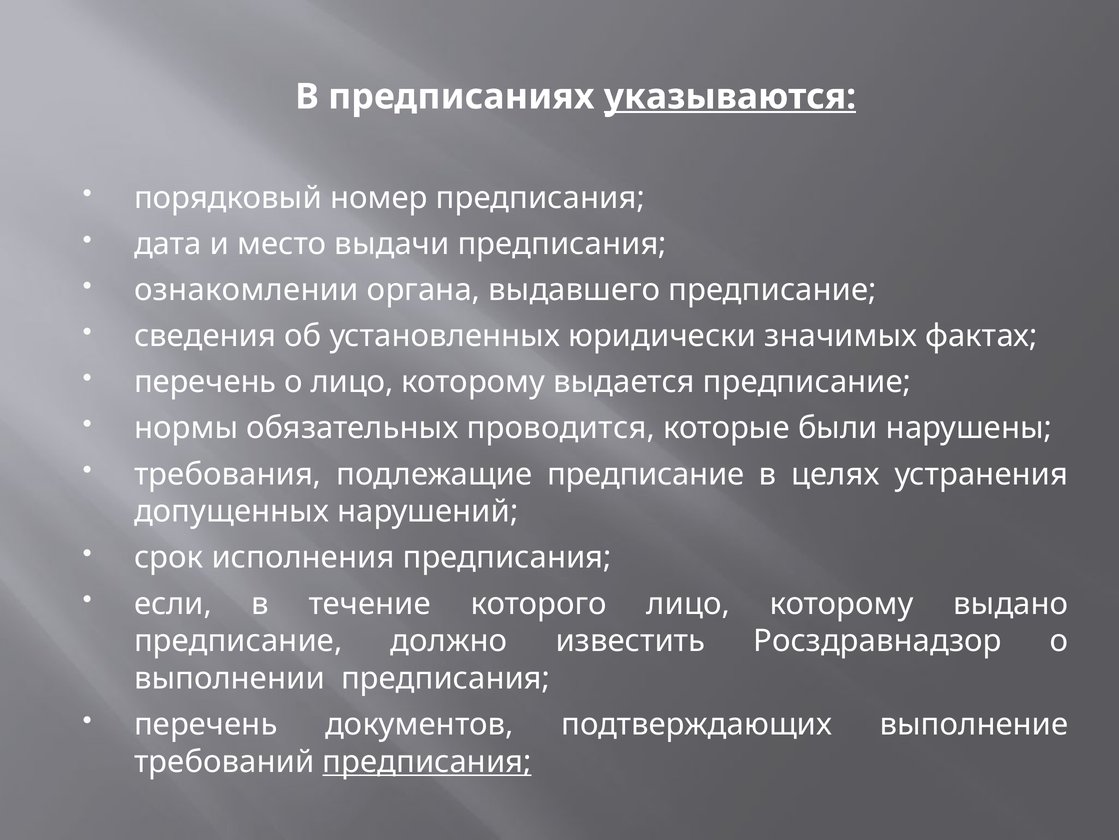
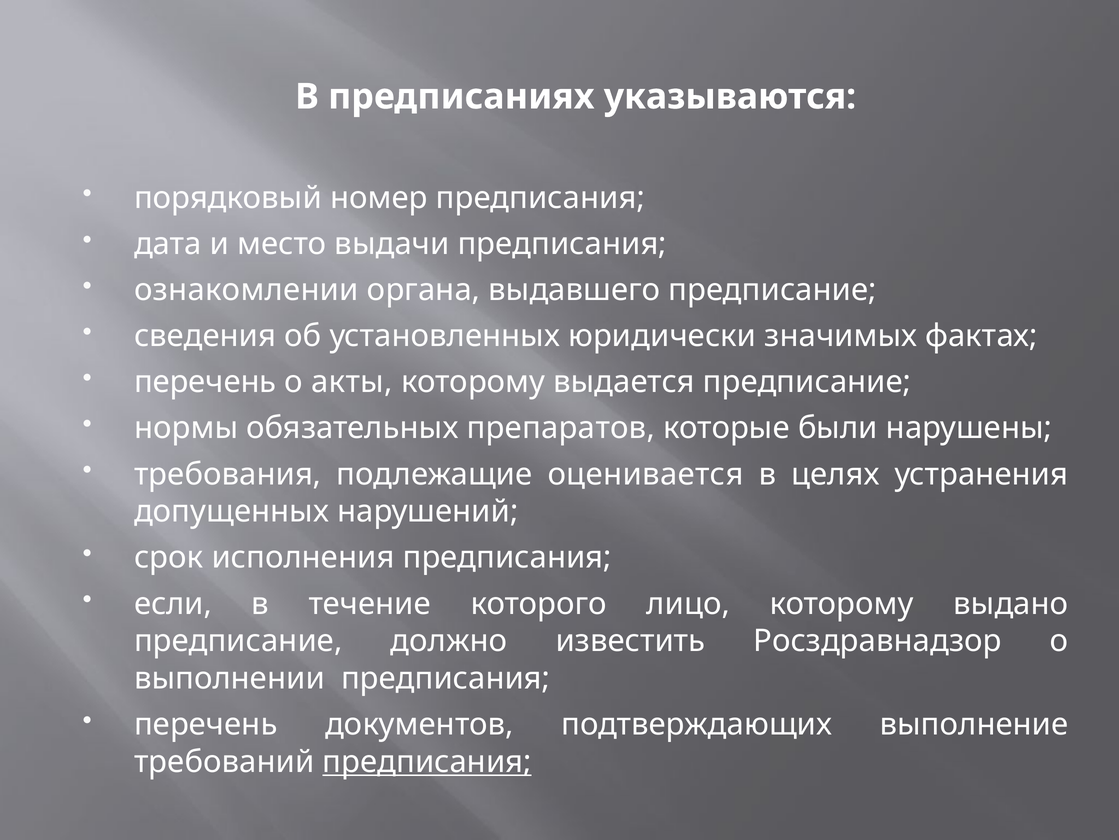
указываются underline: present -> none
о лицо: лицо -> акты
проводится: проводится -> препаратов
подлежащие предписание: предписание -> оценивается
